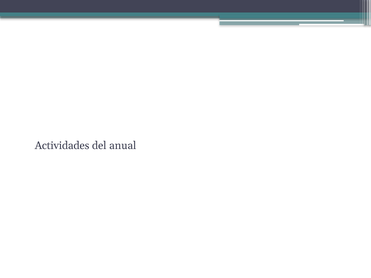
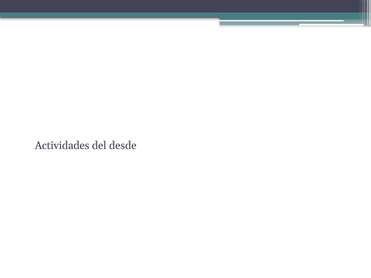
anual: anual -> desde
